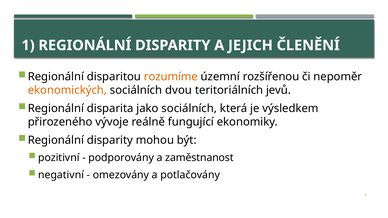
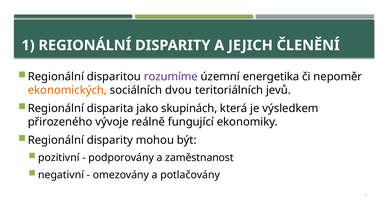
rozumíme colour: orange -> purple
rozšířenou: rozšířenou -> energetika
jako sociálních: sociálních -> skupinách
